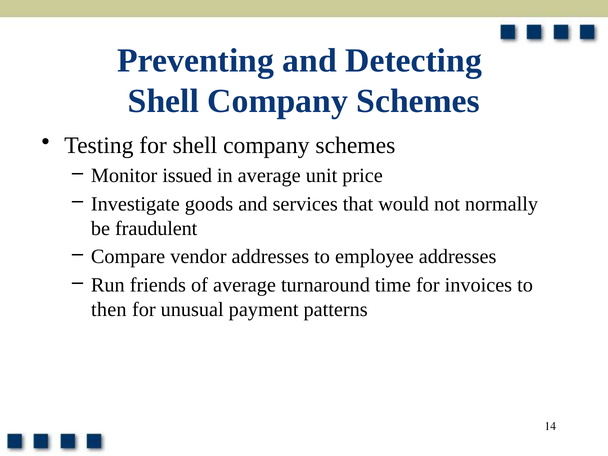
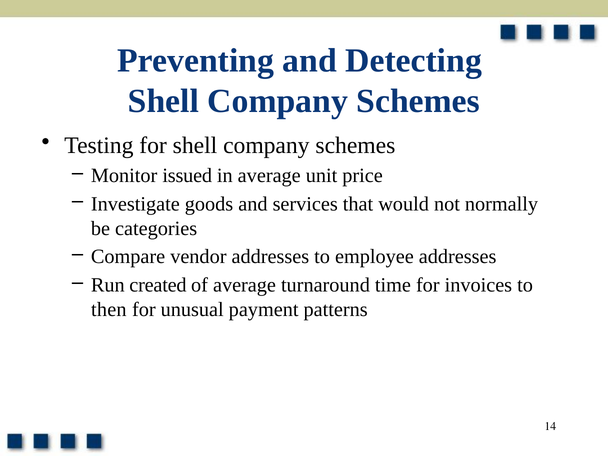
fraudulent: fraudulent -> categories
friends: friends -> created
